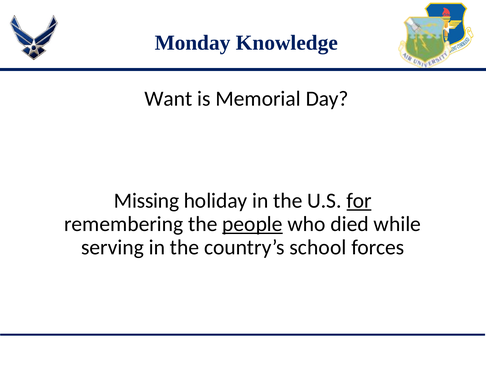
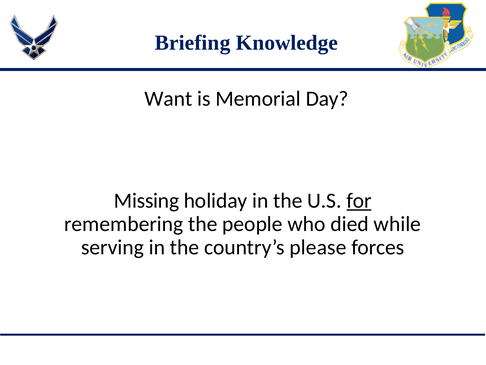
Monday: Monday -> Briefing
people underline: present -> none
school: school -> please
